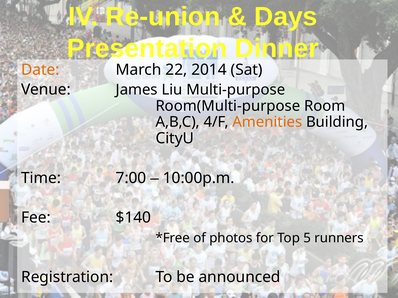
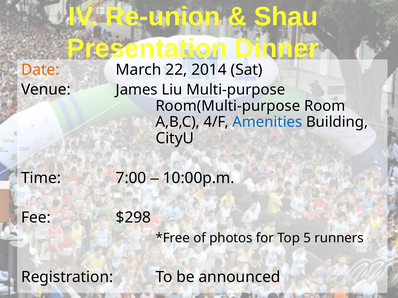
Days: Days -> Shau
Amenities colour: orange -> blue
$140: $140 -> $298
